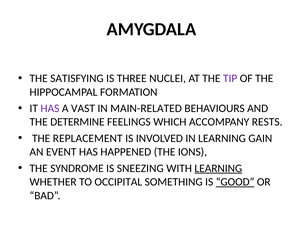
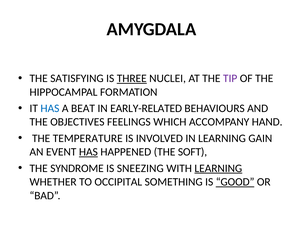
THREE underline: none -> present
HAS at (50, 108) colour: purple -> blue
VAST: VAST -> BEAT
MAIN-RELATED: MAIN-RELATED -> EARLY-RELATED
DETERMINE: DETERMINE -> OBJECTIVES
RESTS: RESTS -> HAND
REPLACEMENT: REPLACEMENT -> TEMPERATURE
HAS at (88, 152) underline: none -> present
IONS: IONS -> SOFT
